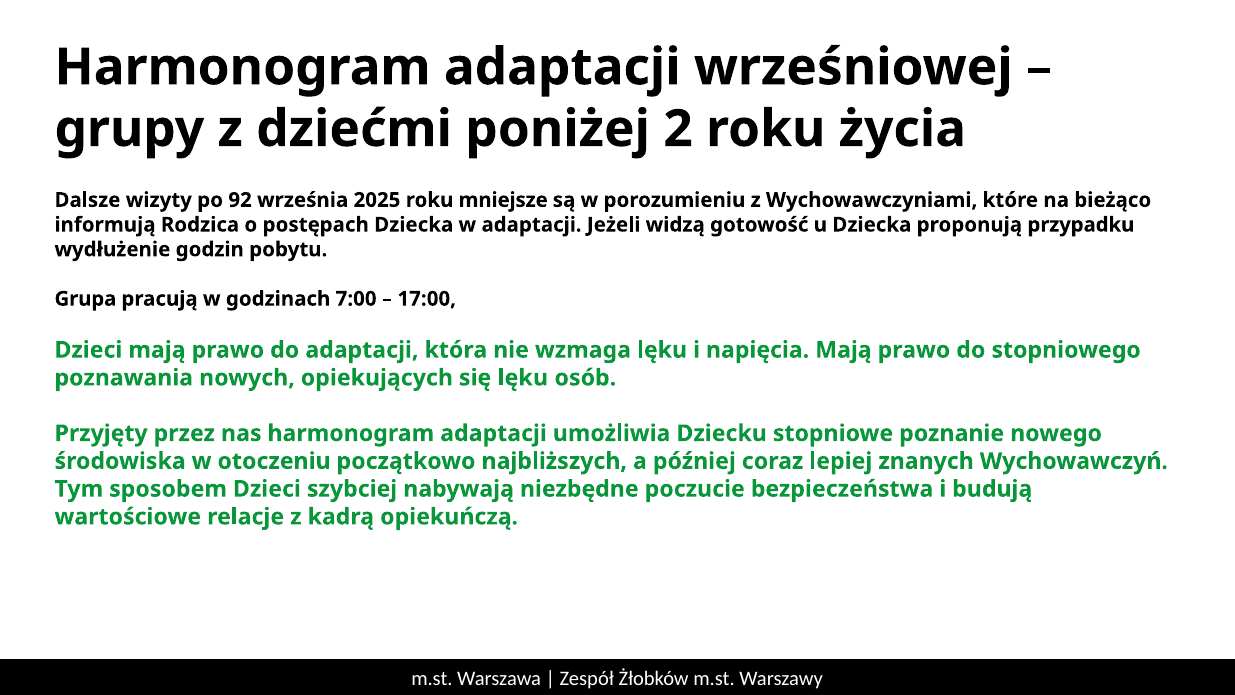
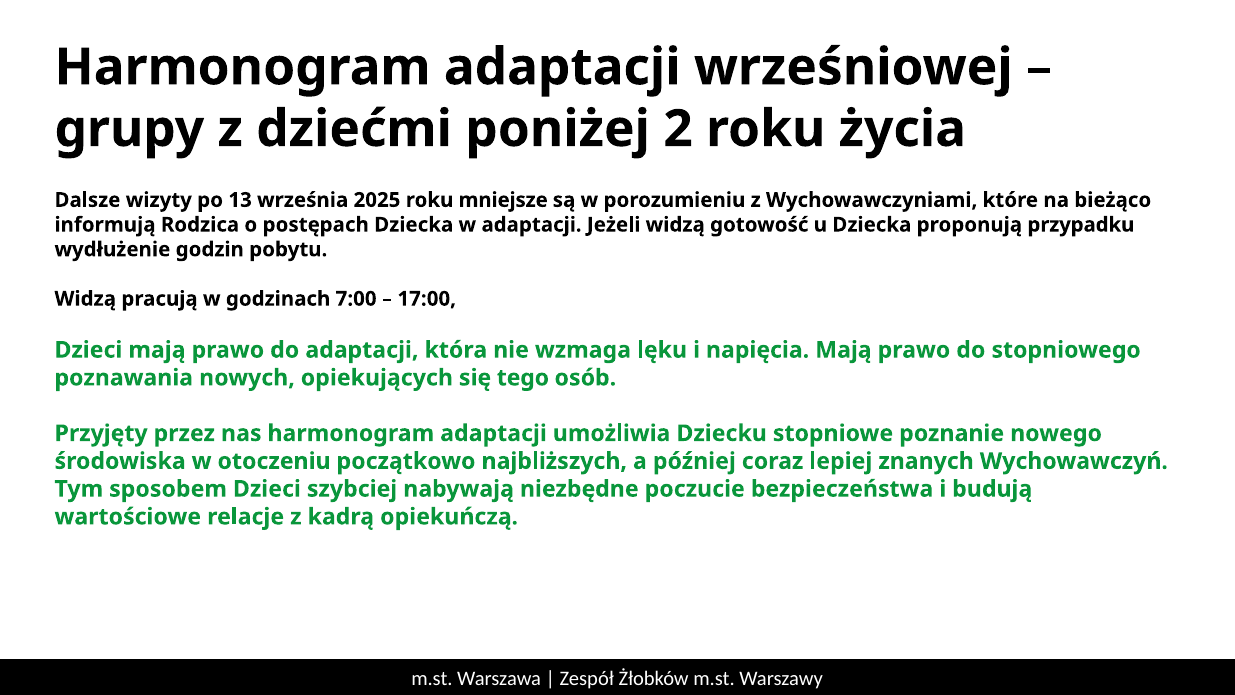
92: 92 -> 13
Grupa at (85, 299): Grupa -> Widzą
się lęku: lęku -> tego
